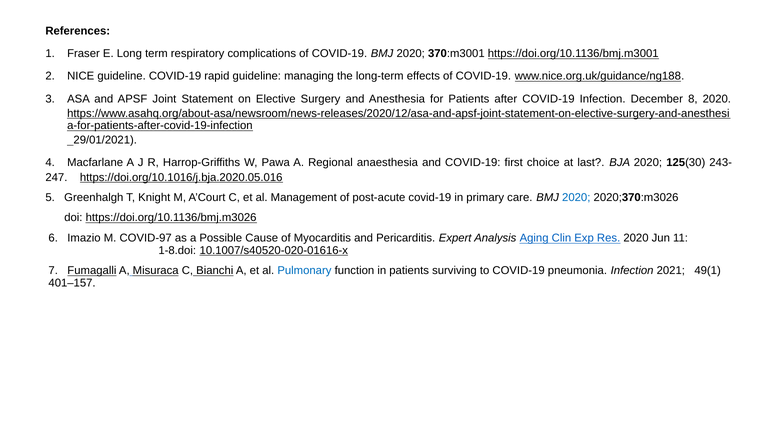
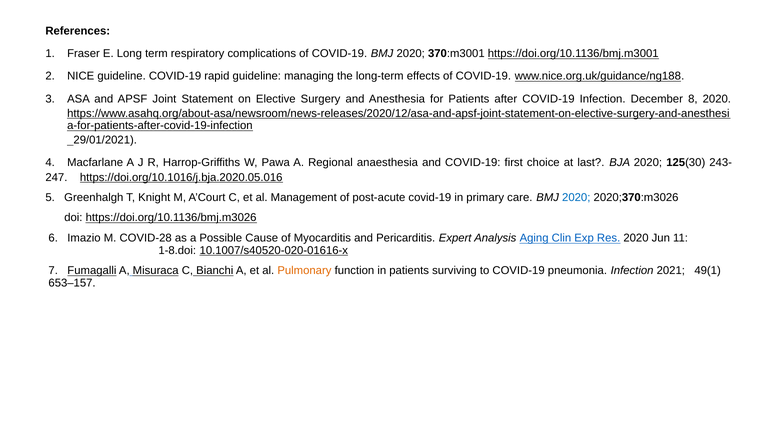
COVID-97: COVID-97 -> COVID-28
Pulmonary colour: blue -> orange
401–157: 401–157 -> 653–157
